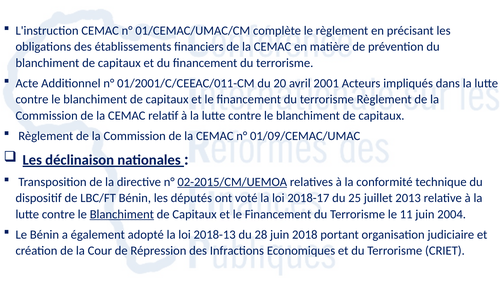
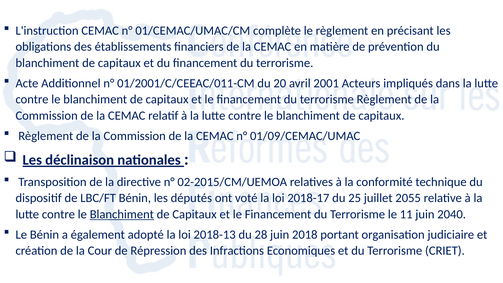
02-2015/CM/UEMOA underline: present -> none
2013: 2013 -> 2055
2004: 2004 -> 2040
